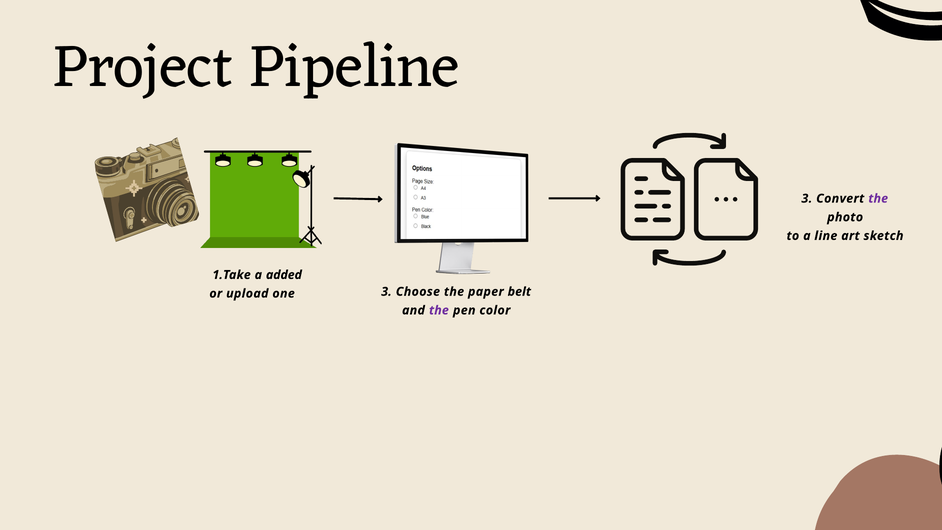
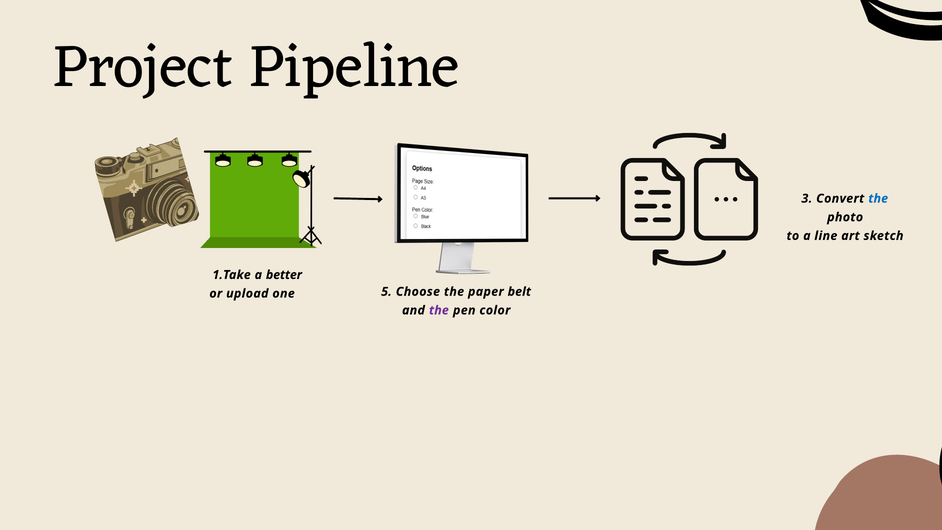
the at (878, 198) colour: purple -> blue
added: added -> better
one 3: 3 -> 5
